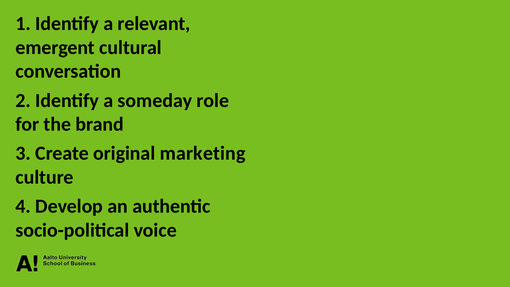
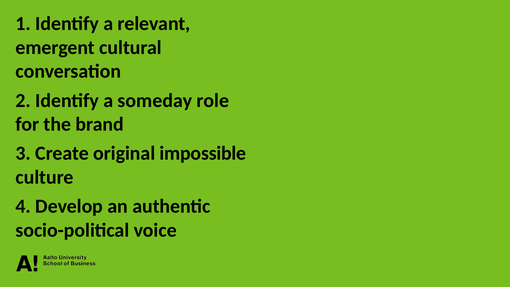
marketing: marketing -> impossible
